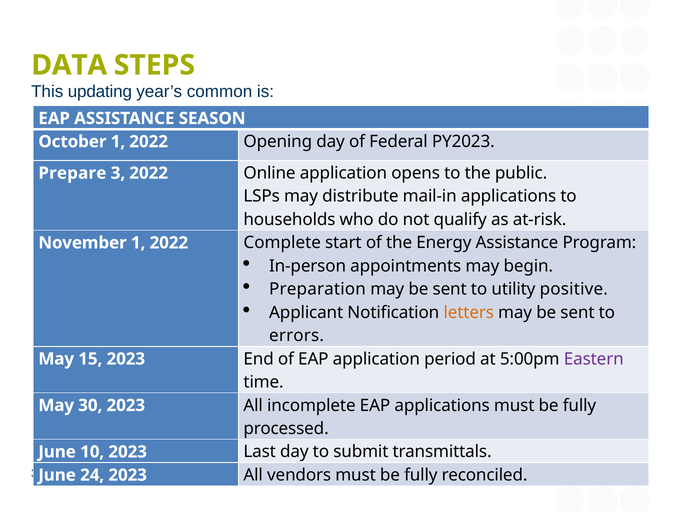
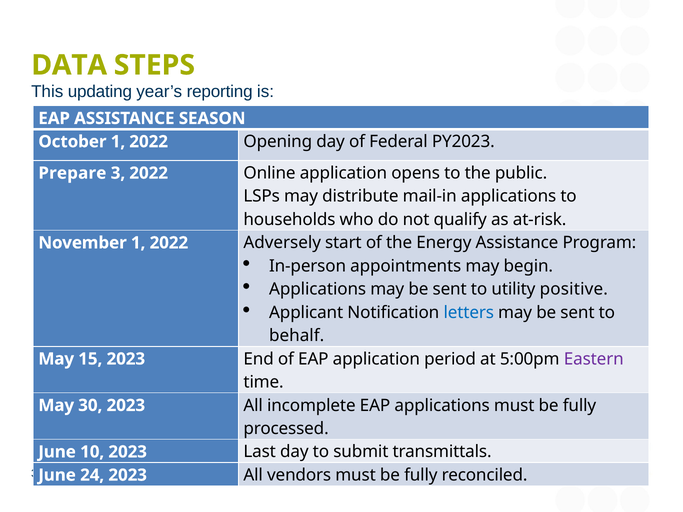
common: common -> reporting
Complete: Complete -> Adversely
Preparation at (318, 289): Preparation -> Applications
letters colour: orange -> blue
errors: errors -> behalf
